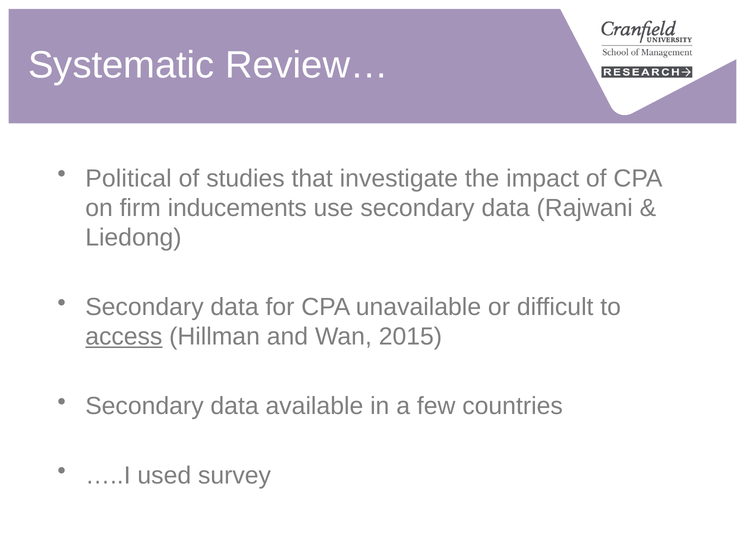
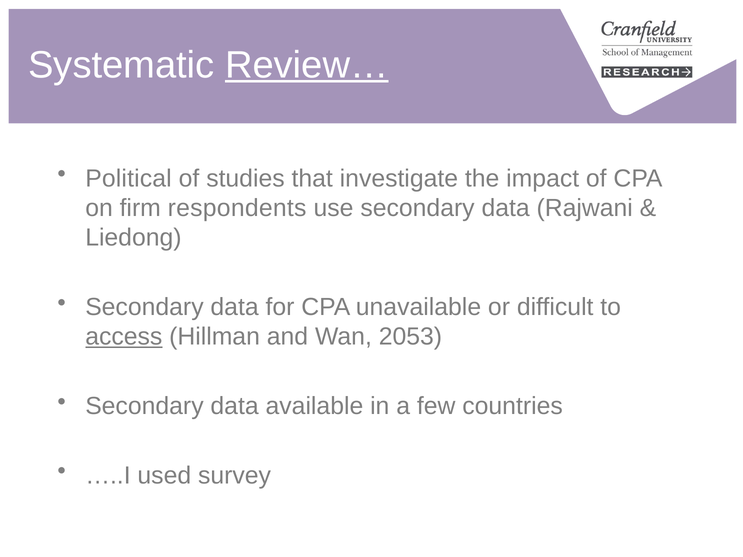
Review… underline: none -> present
inducements: inducements -> respondents
2015: 2015 -> 2053
